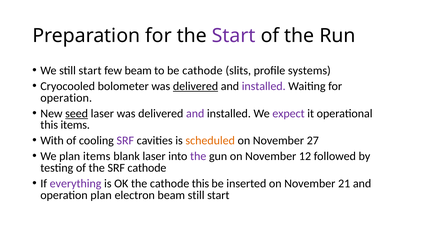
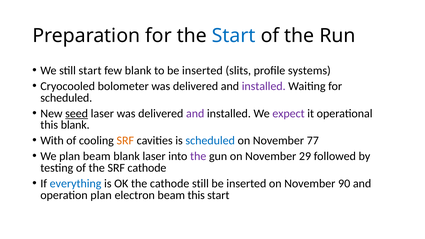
Start at (234, 36) colour: purple -> blue
few beam: beam -> blank
to be cathode: cathode -> inserted
delivered at (196, 86) underline: present -> none
operation at (66, 98): operation -> scheduled
this items: items -> blank
SRF at (125, 141) colour: purple -> orange
scheduled at (210, 141) colour: orange -> blue
27: 27 -> 77
plan items: items -> beam
12: 12 -> 29
everything colour: purple -> blue
cathode this: this -> still
21: 21 -> 90
beam still: still -> this
